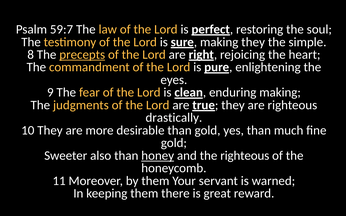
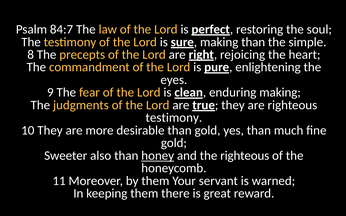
59:7: 59:7 -> 84:7
making they: they -> than
precepts underline: present -> none
drastically at (174, 118): drastically -> testimony
